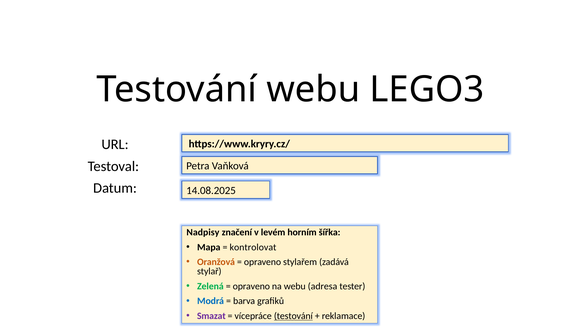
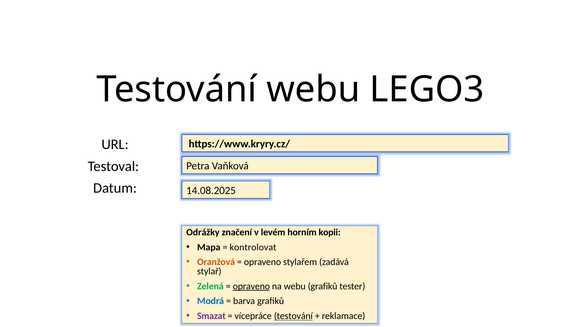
Nadpisy: Nadpisy -> Odrážky
šířka: šířka -> kopii
opraveno at (251, 286) underline: none -> present
webu adresa: adresa -> grafiků
